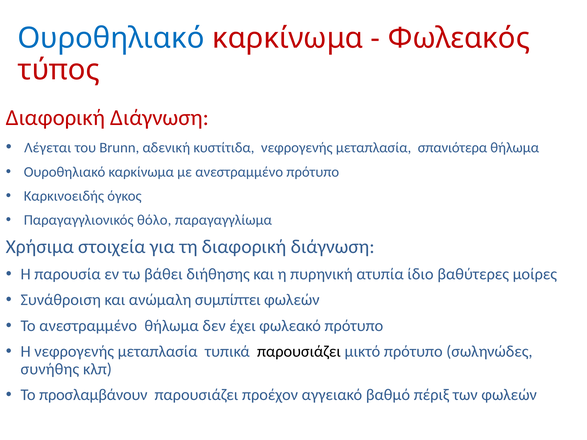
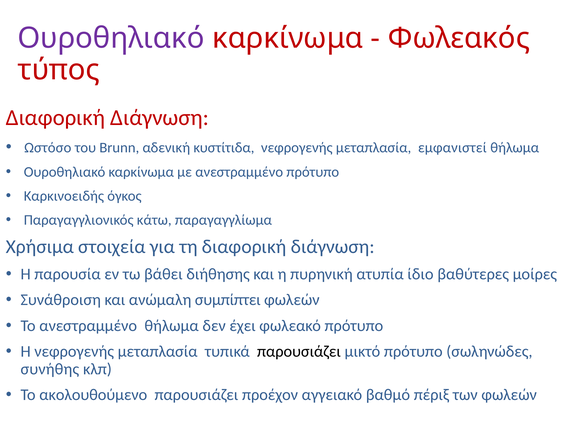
Ουροθηλιακό at (111, 38) colour: blue -> purple
Λέγεται: Λέγεται -> Ωστόσο
σπανιότερα: σπανιότερα -> εμφανιστεί
θόλο: θόλο -> κάτω
προσλαμβάνουν: προσλαμβάνουν -> ακολουθούμενο
